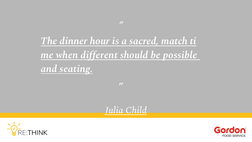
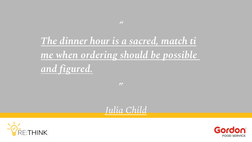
different: different -> ordering
seating: seating -> figured
